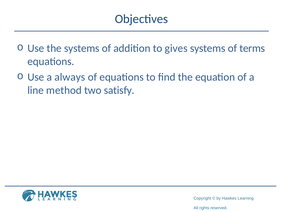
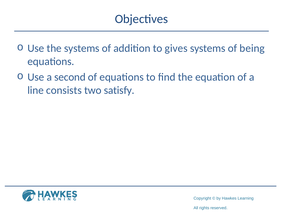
terms: terms -> being
always: always -> second
method: method -> consists
